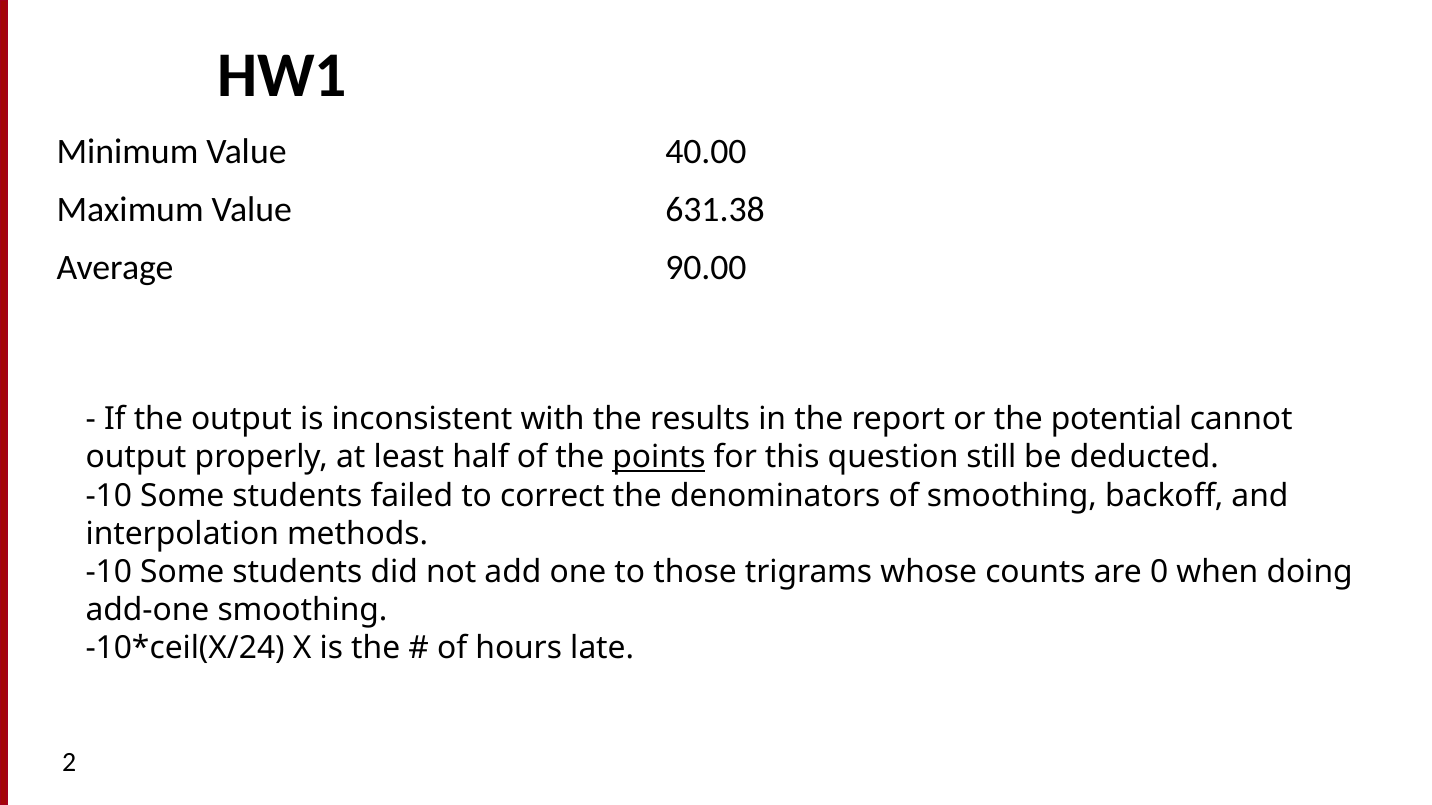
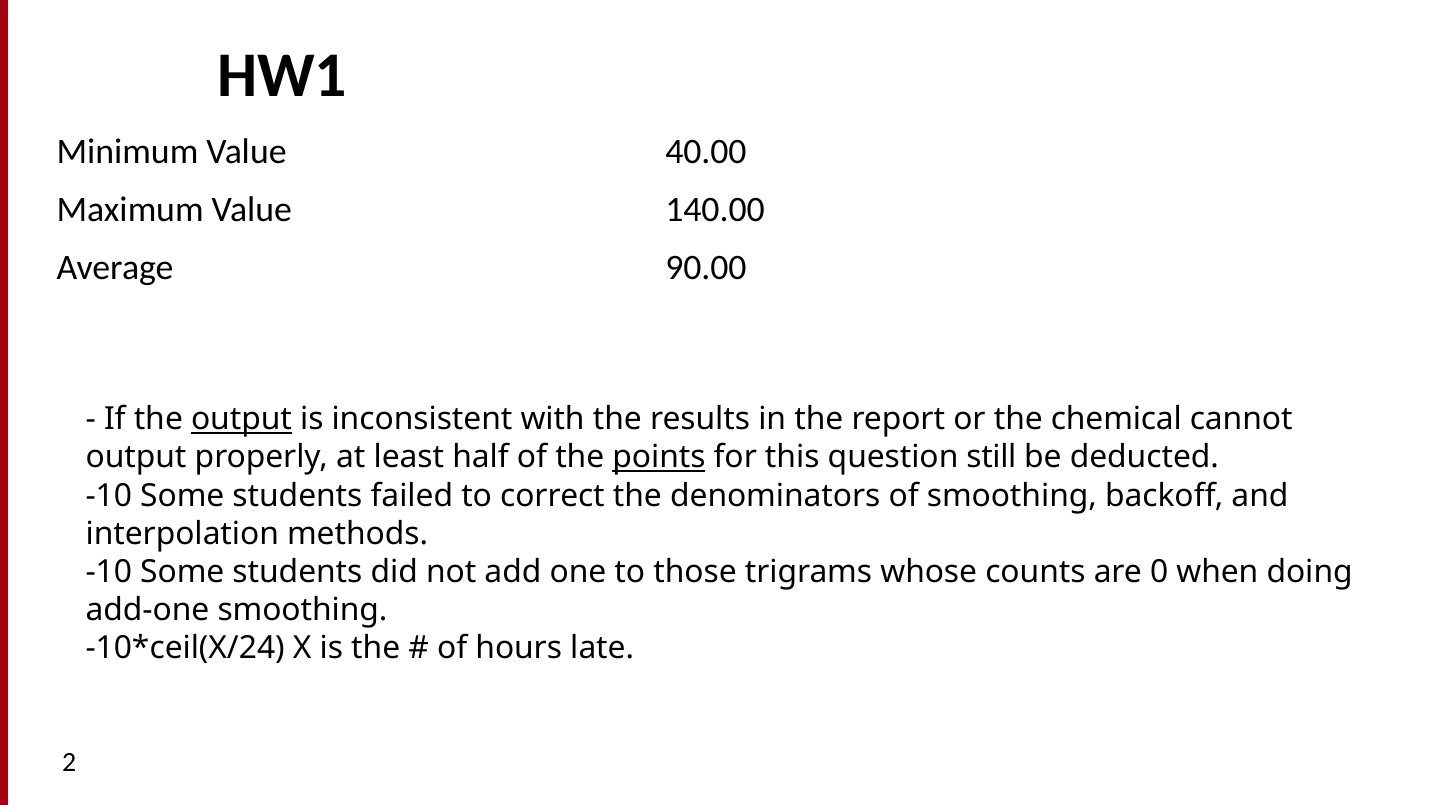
631.38: 631.38 -> 140.00
output at (241, 420) underline: none -> present
potential: potential -> chemical
